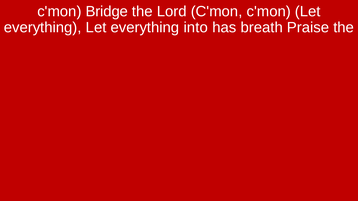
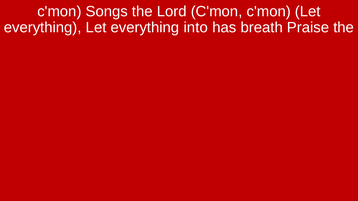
Bridge: Bridge -> Songs
